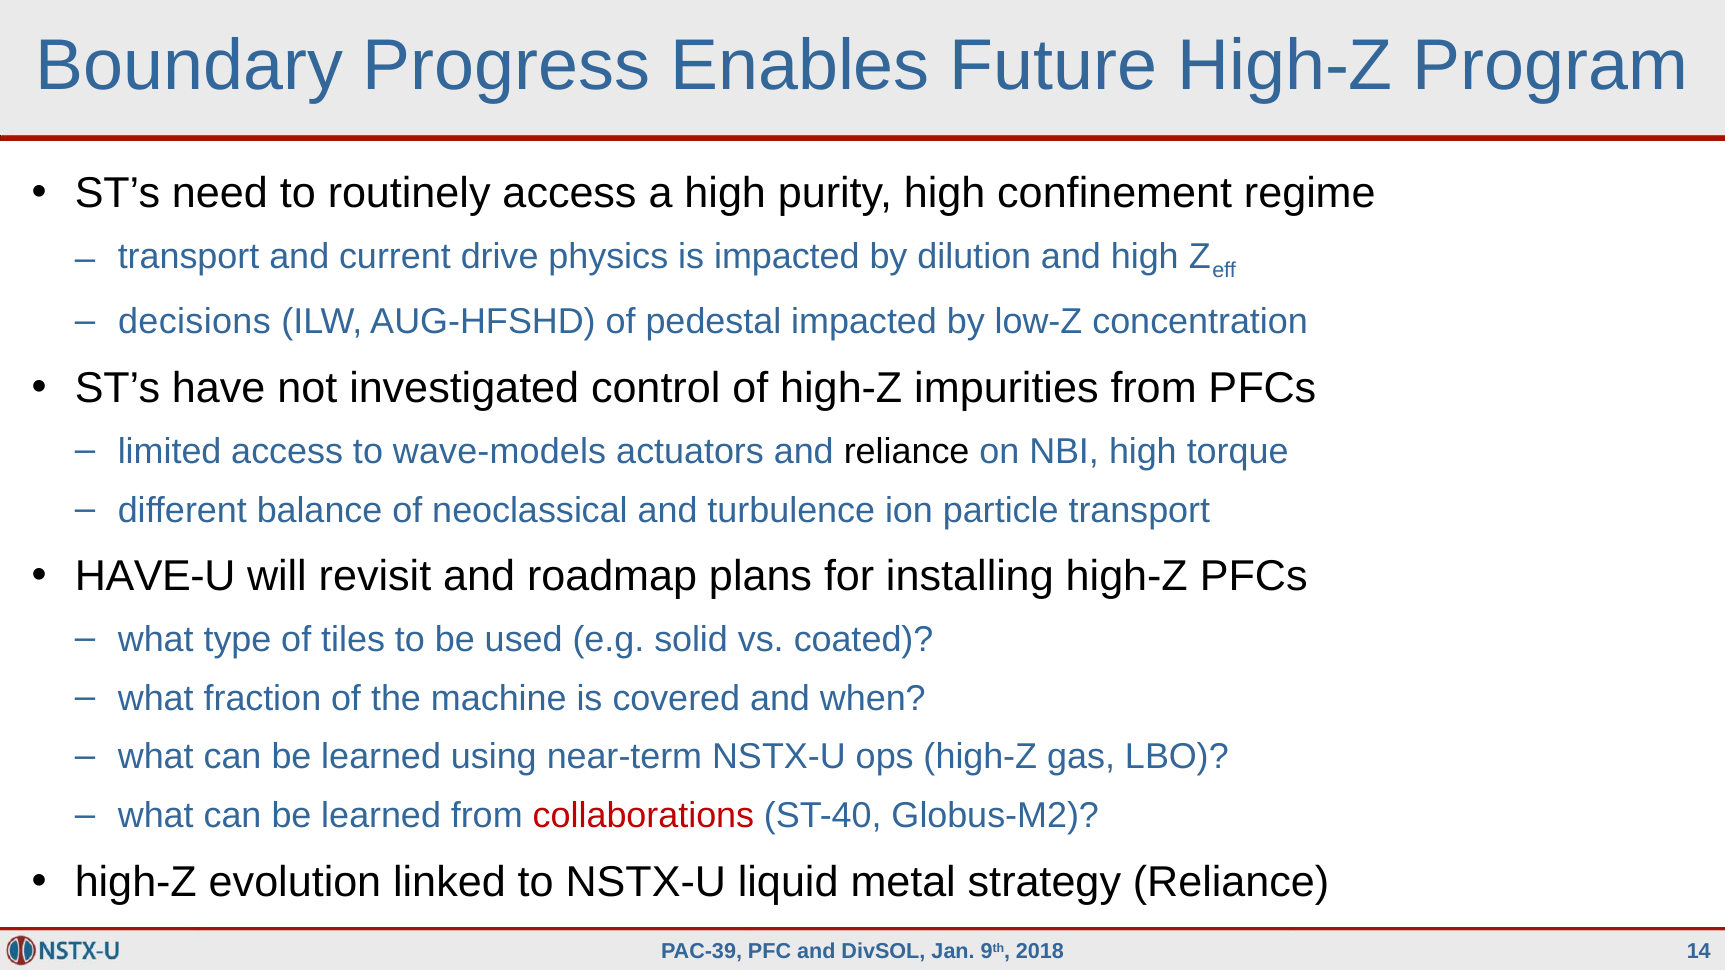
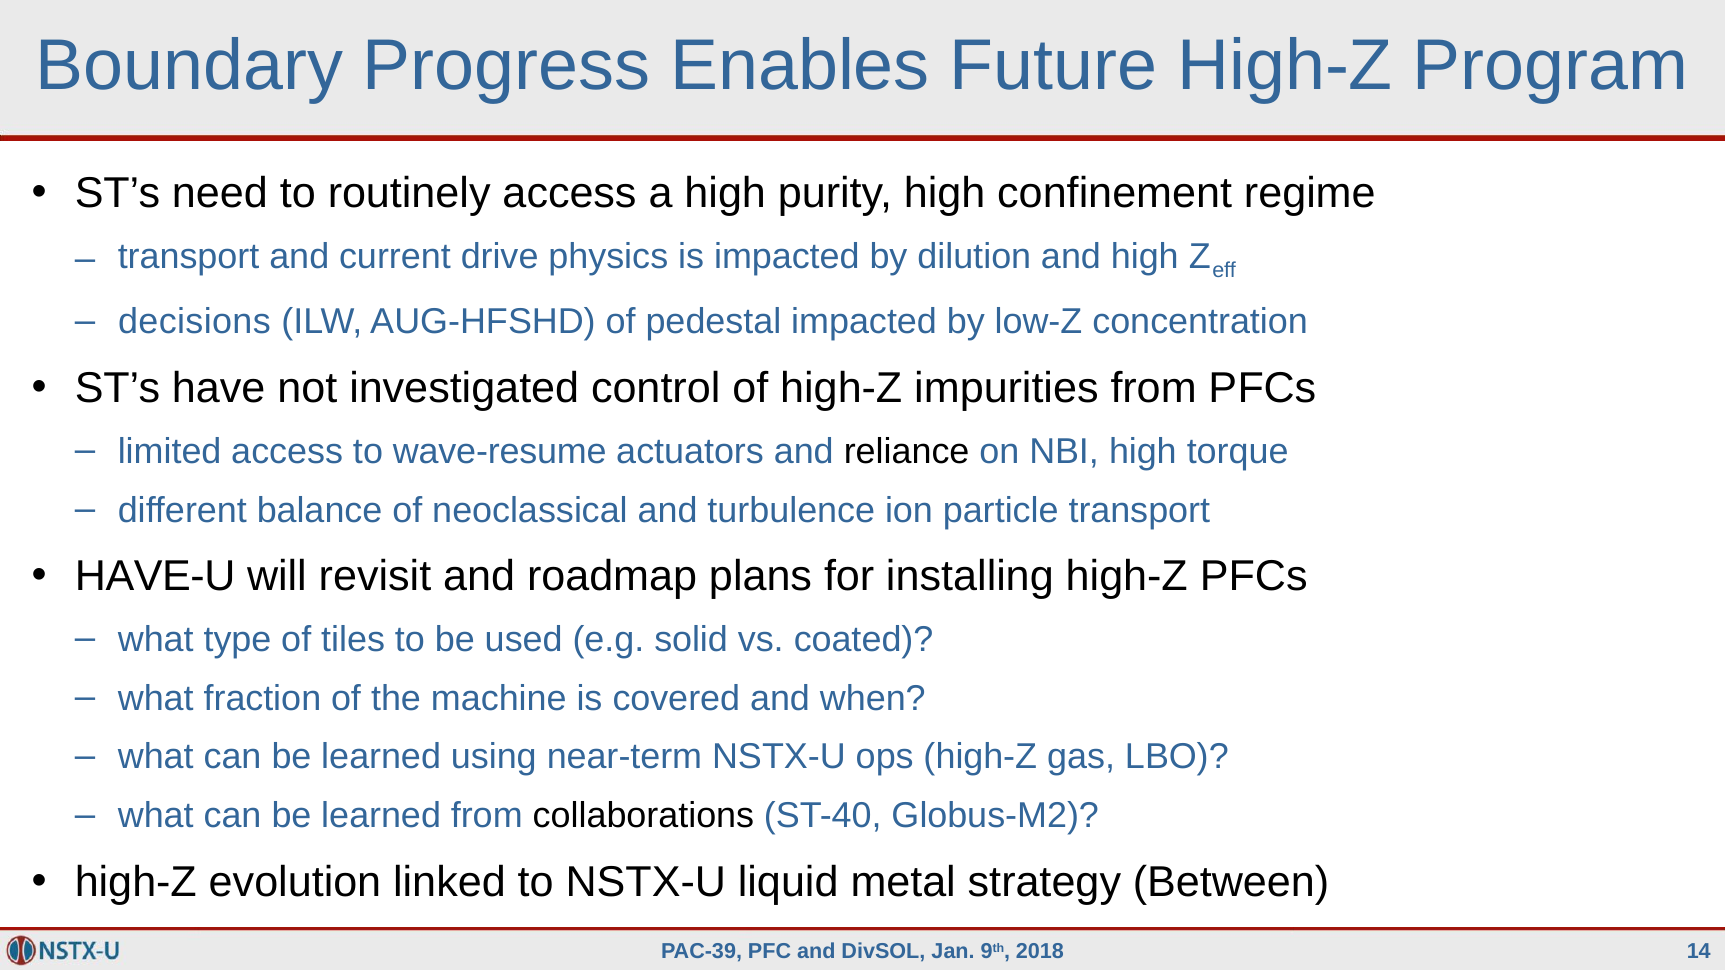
wave-models: wave-models -> wave-resume
collaborations colour: red -> black
strategy Reliance: Reliance -> Between
